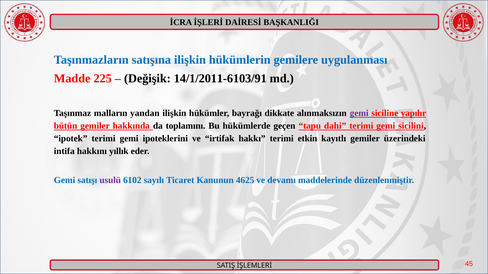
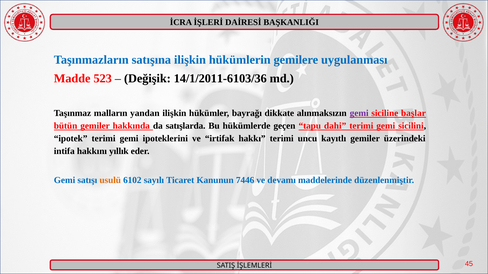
225: 225 -> 523
14/1/2011-6103/91: 14/1/2011-6103/91 -> 14/1/2011-6103/36
yapılır: yapılır -> başlar
toplamını: toplamını -> satışlarda
etkin: etkin -> uncu
usulü colour: purple -> orange
4625: 4625 -> 7446
